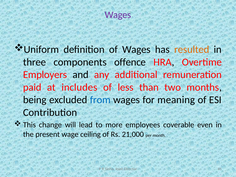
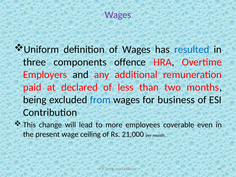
resulted colour: orange -> blue
includes: includes -> declared
meaning: meaning -> business
